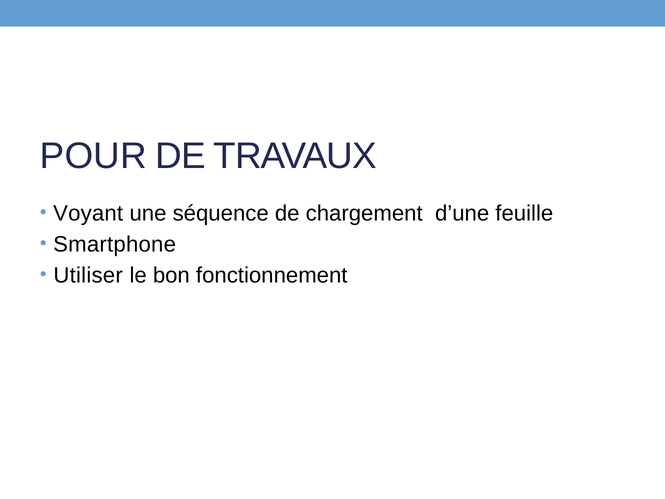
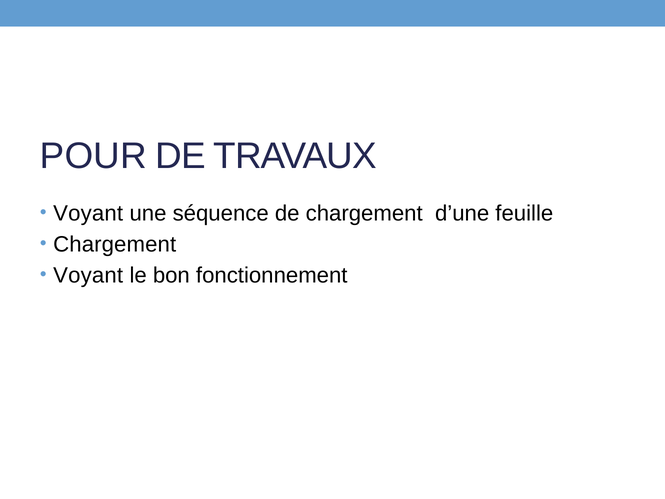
Smartphone at (115, 244): Smartphone -> Chargement
Utiliser at (88, 275): Utiliser -> Voyant
